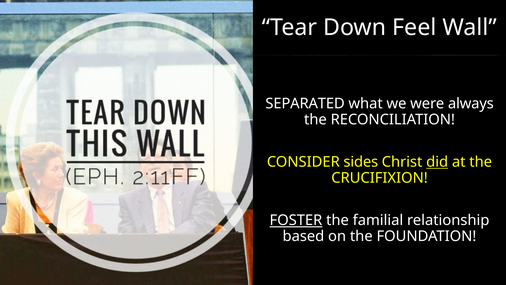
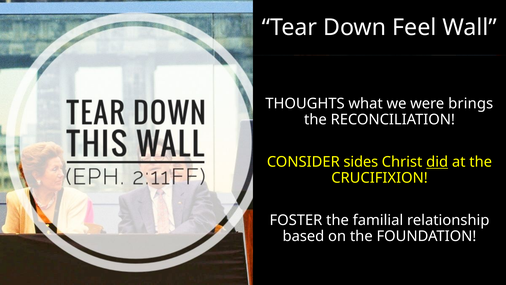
SEPARATED: SEPARATED -> THOUGHTS
always: always -> brings
FOSTER underline: present -> none
